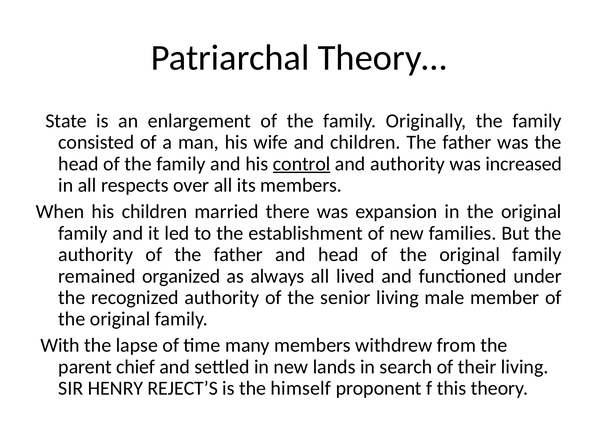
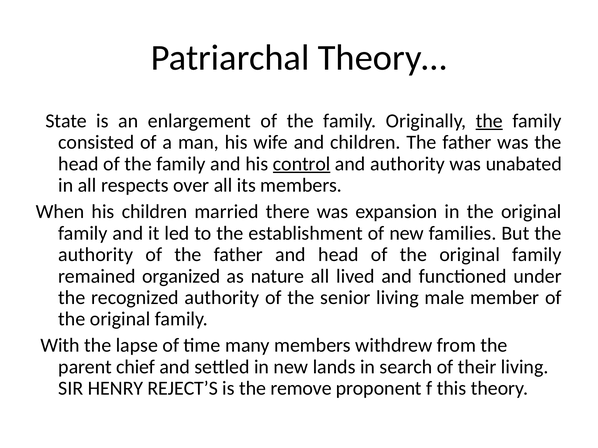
the at (489, 121) underline: none -> present
increased: increased -> unabated
always: always -> nature
himself: himself -> remove
